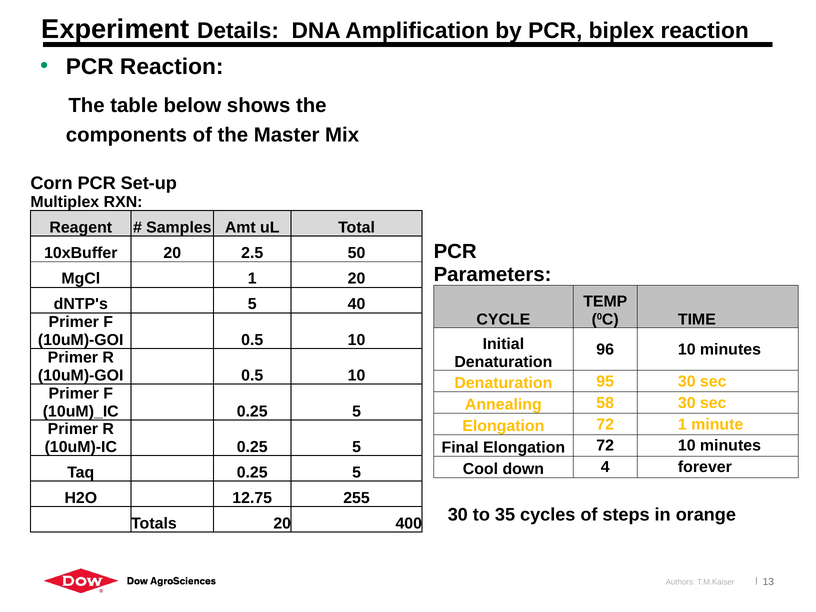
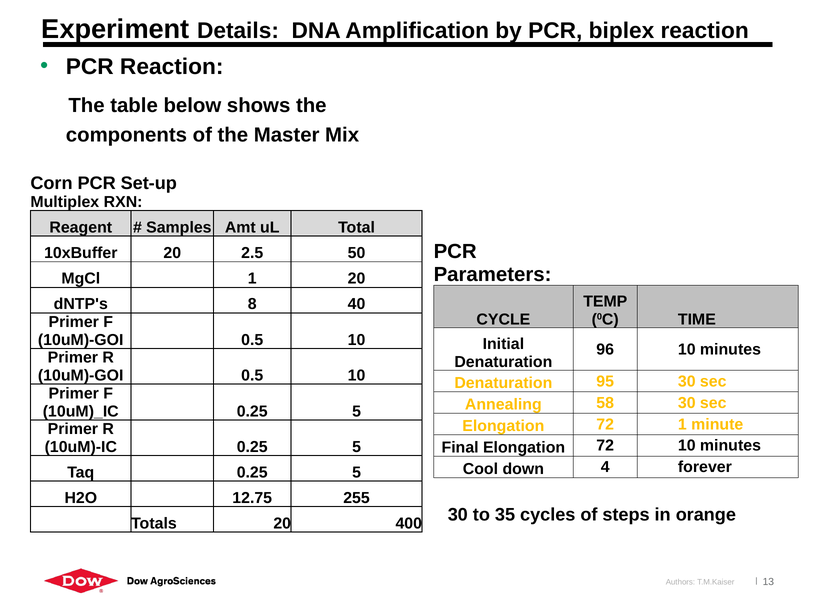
dNTP's 5: 5 -> 8
